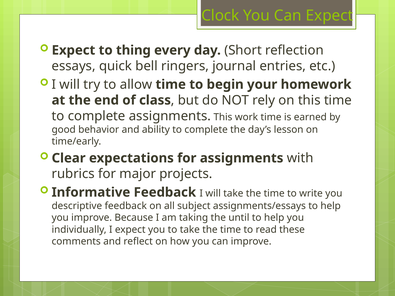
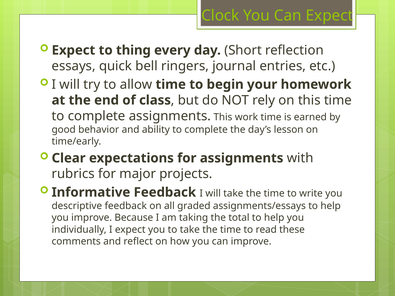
subject: subject -> graded
until: until -> total
